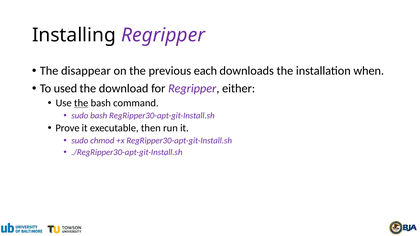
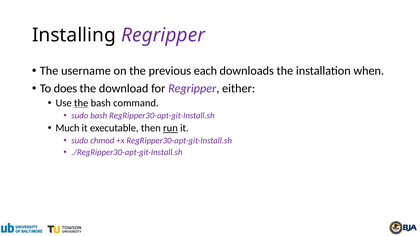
disappear: disappear -> username
used: used -> does
Prove: Prove -> Much
run underline: none -> present
